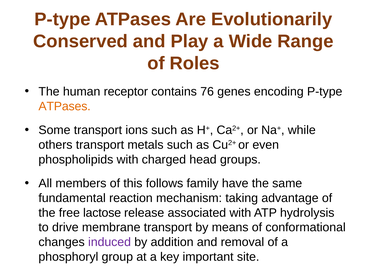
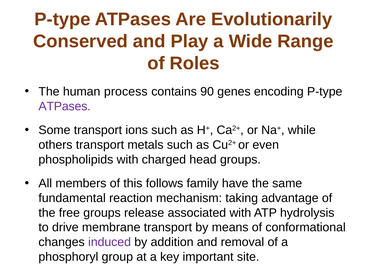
receptor: receptor -> process
76: 76 -> 90
ATPases at (65, 106) colour: orange -> purple
free lactose: lactose -> groups
